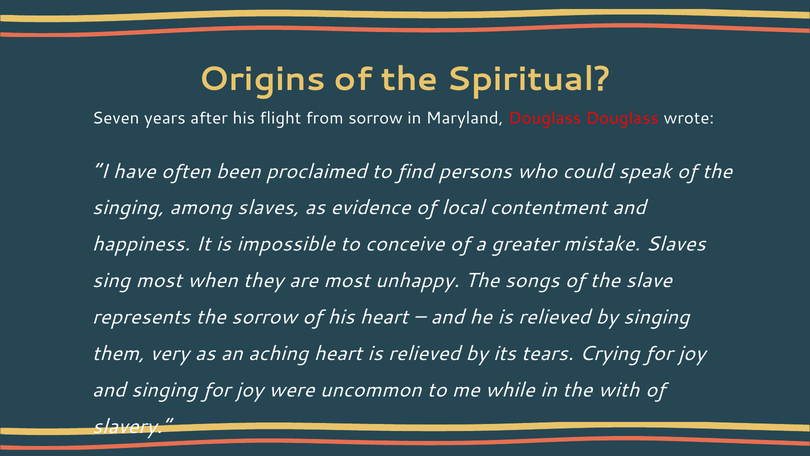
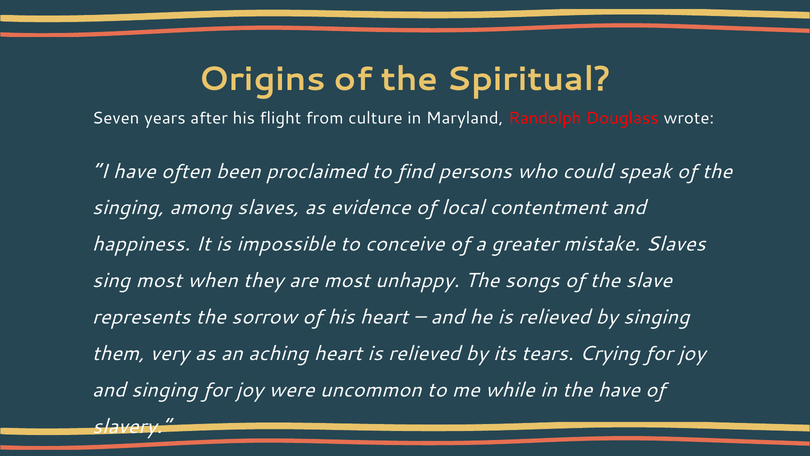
from sorrow: sorrow -> culture
Maryland Douglass: Douglass -> Randolph
the with: with -> have
